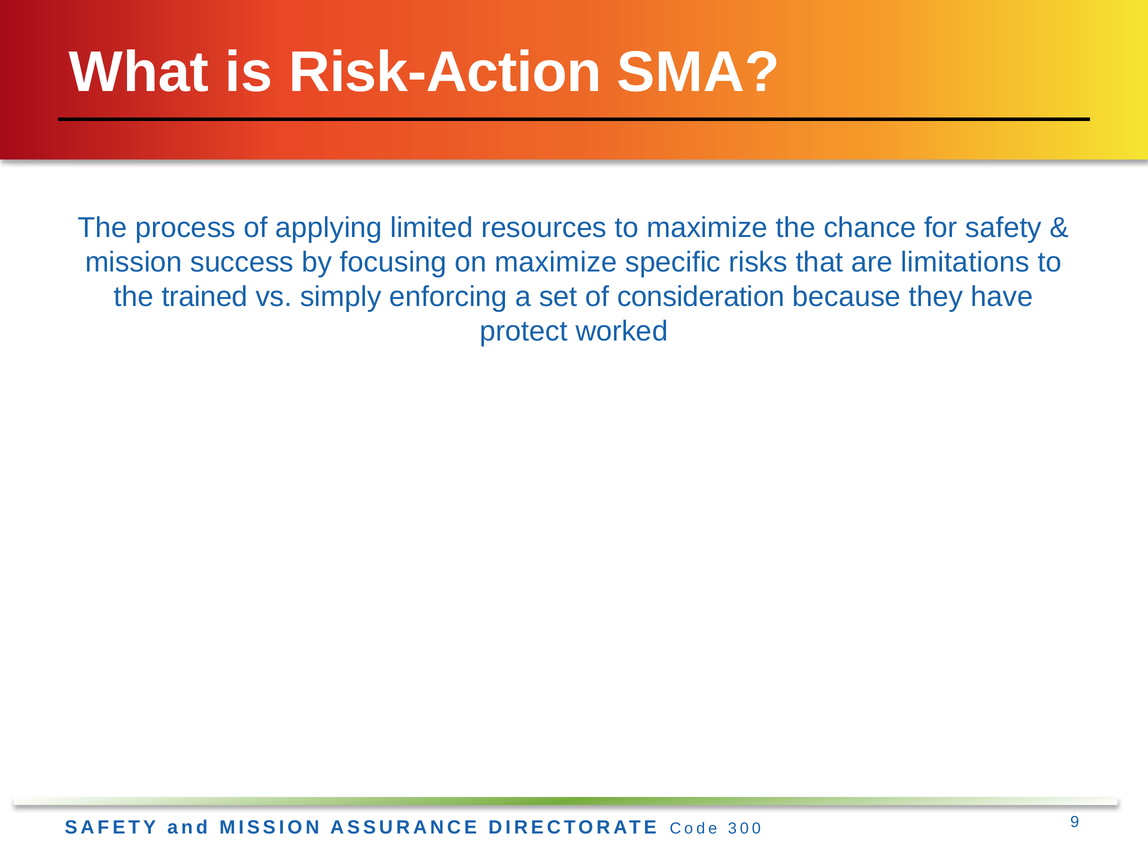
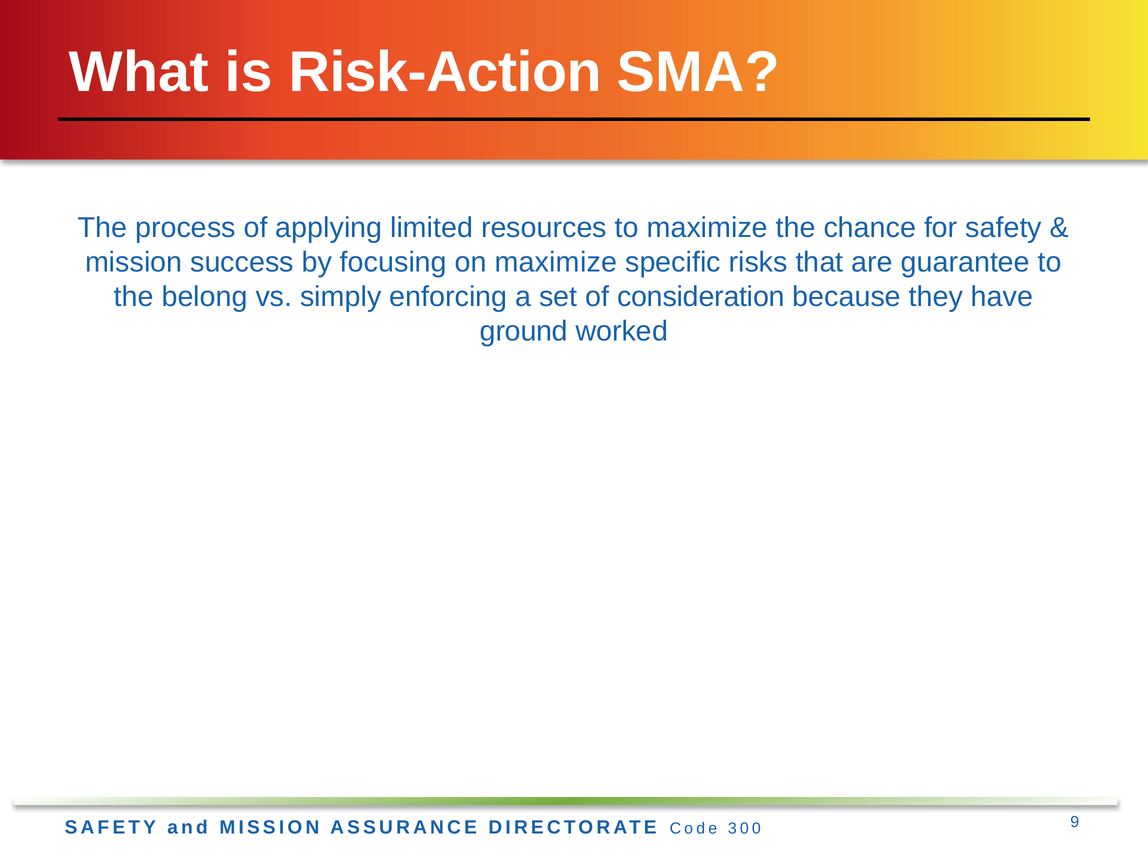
limitations: limitations -> guarantee
trained: trained -> belong
protect: protect -> ground
